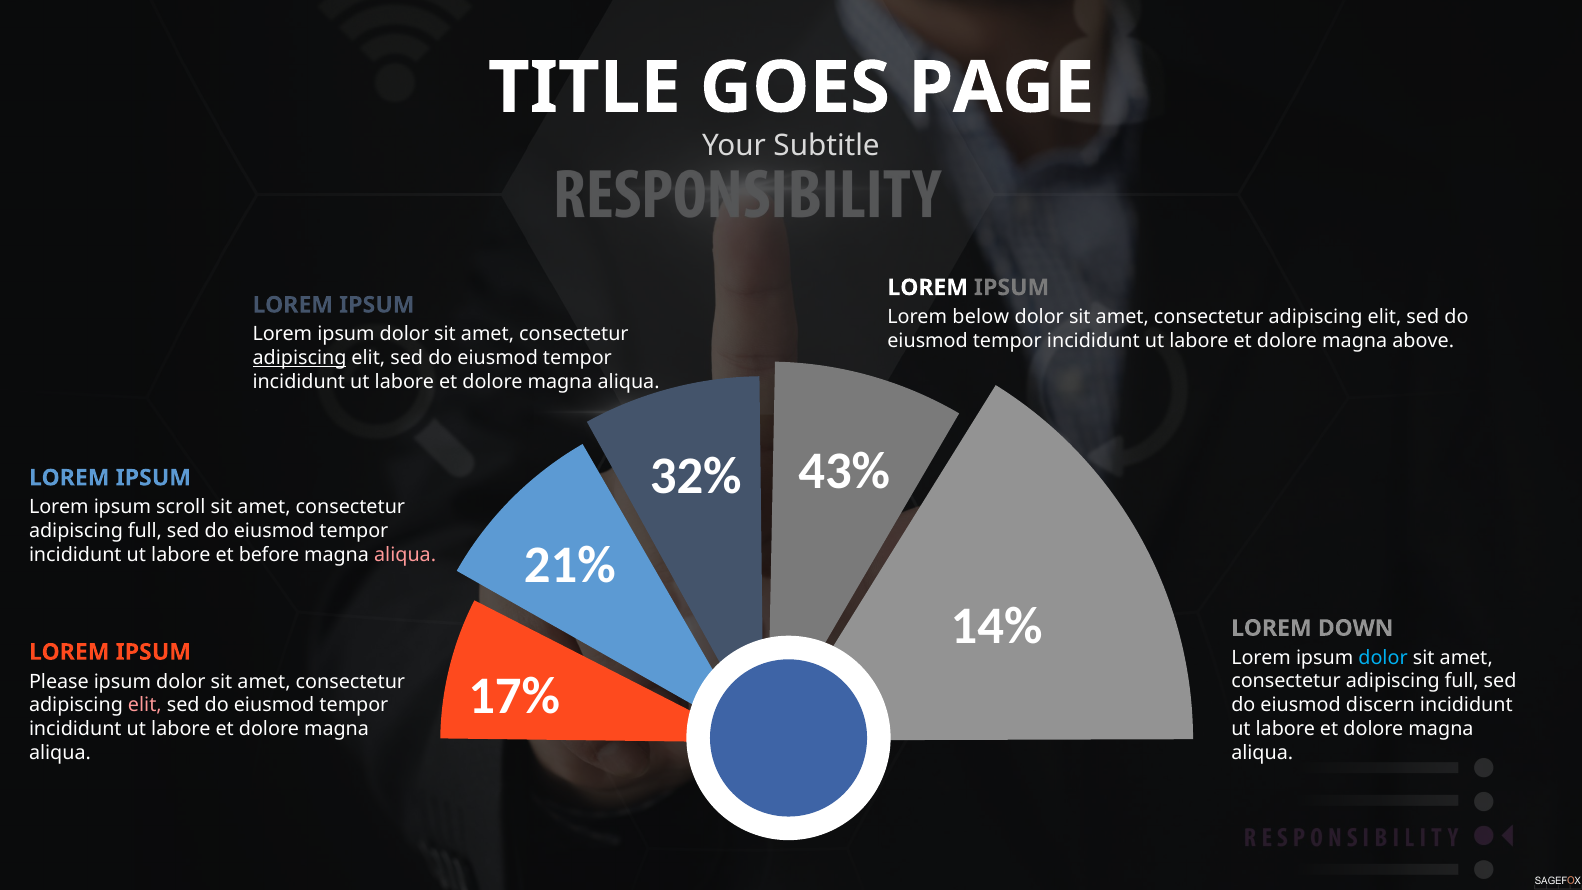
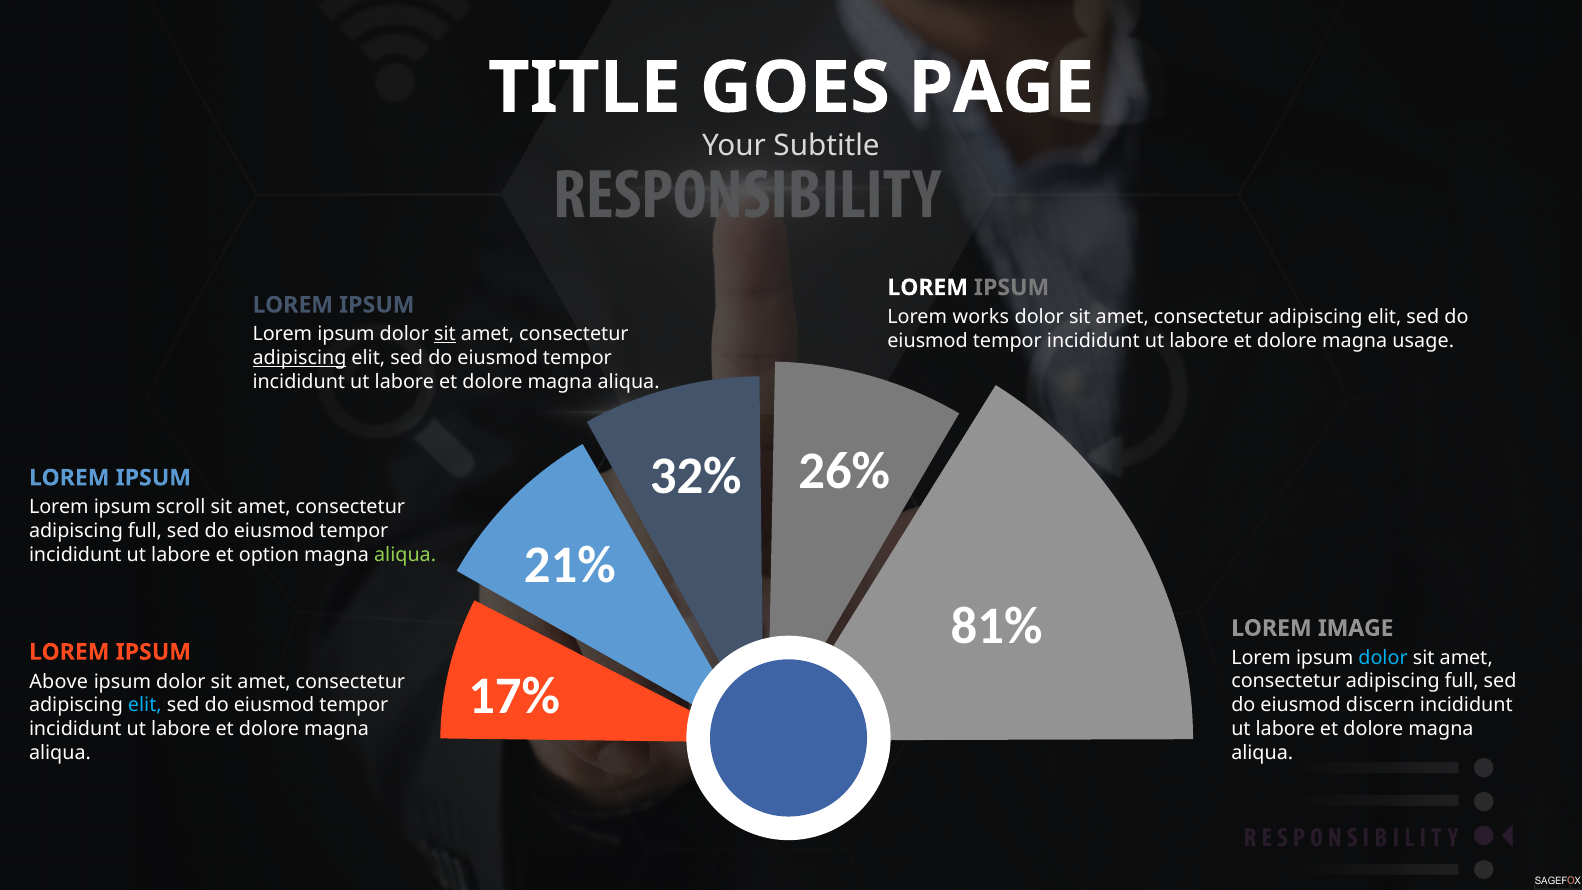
below: below -> works
sit at (445, 334) underline: none -> present
above: above -> usage
43%: 43% -> 26%
before: before -> option
aliqua at (405, 555) colour: pink -> light green
14%: 14% -> 81%
DOWN: DOWN -> IMAGE
Please: Please -> Above
elit at (145, 705) colour: pink -> light blue
